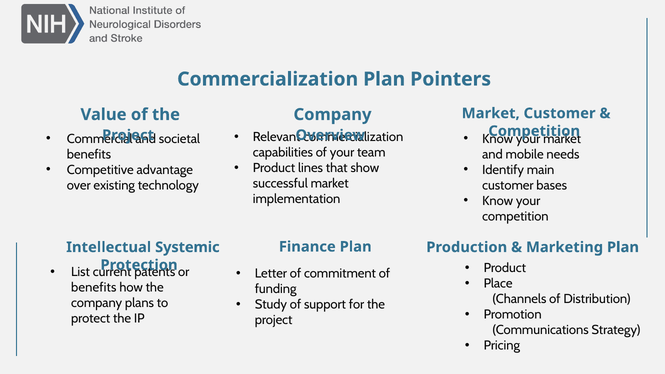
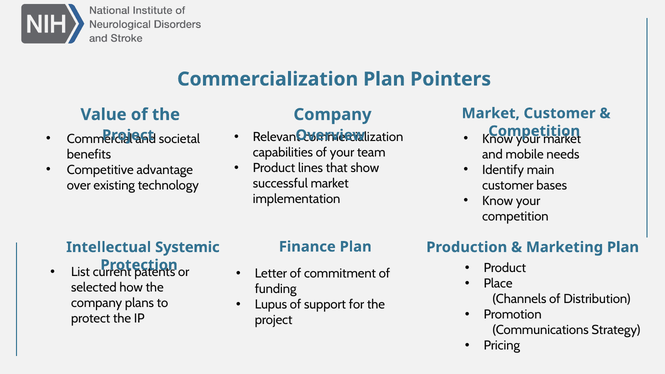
benefits at (94, 288): benefits -> selected
Study: Study -> Lupus
